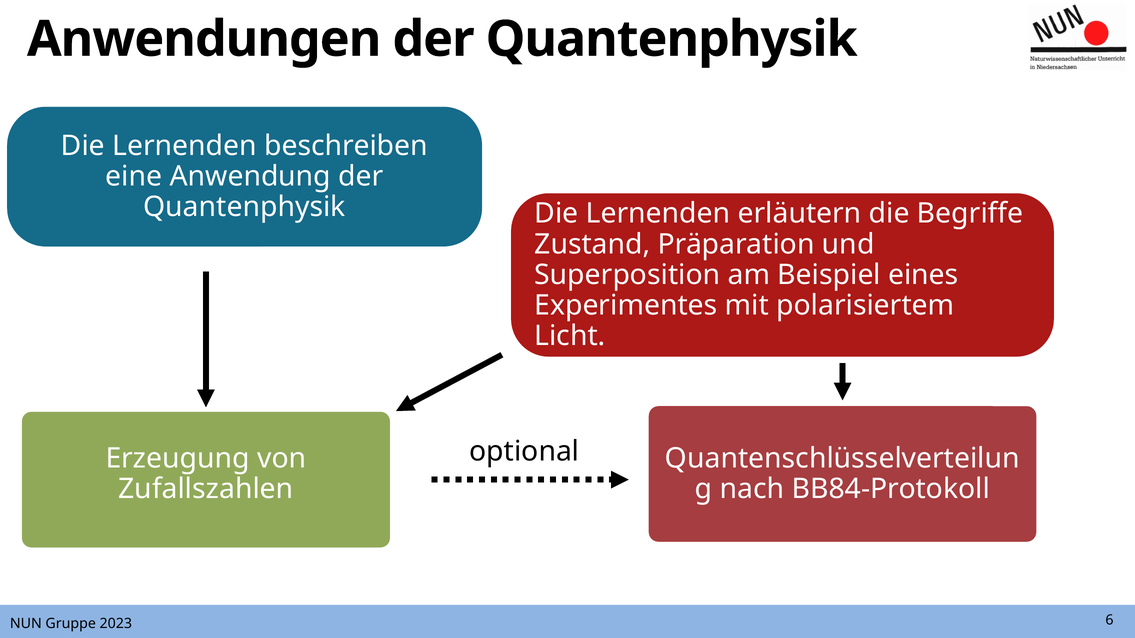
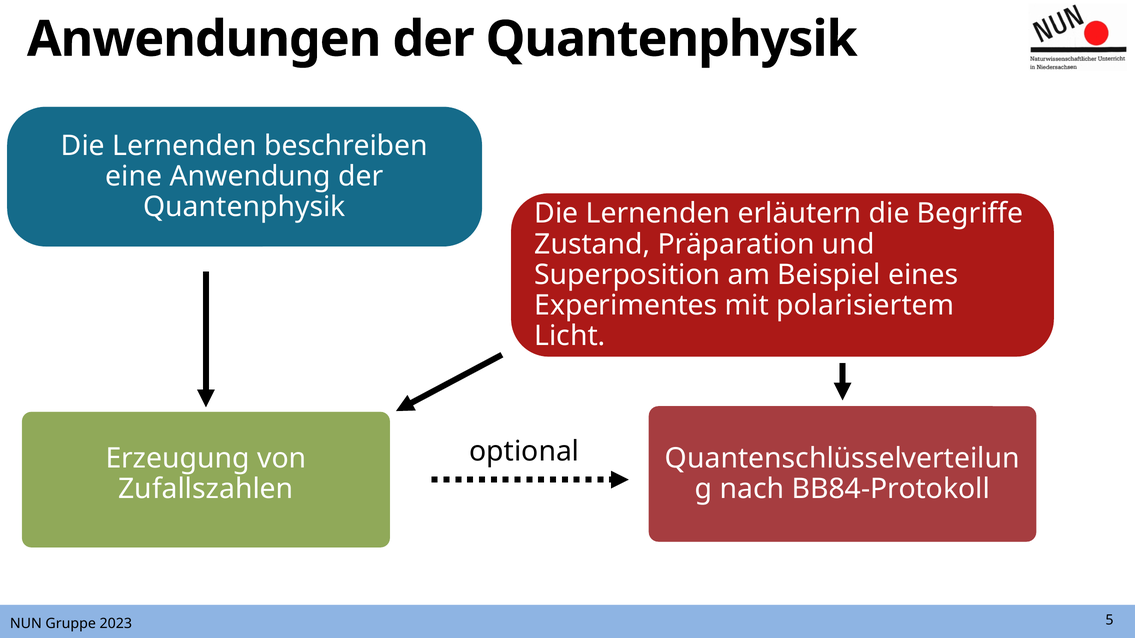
6: 6 -> 5
